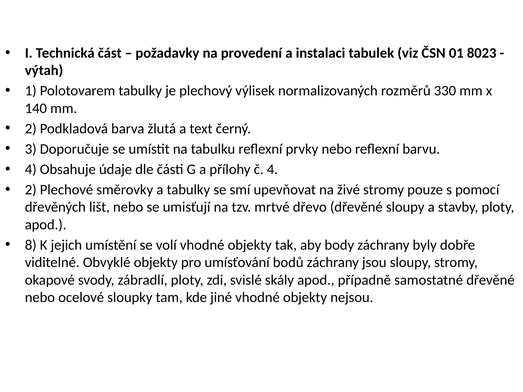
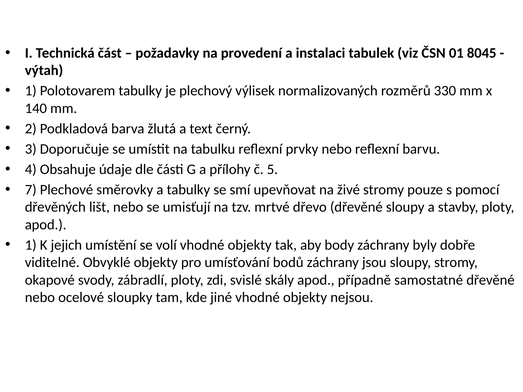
8023: 8023 -> 8045
č 4: 4 -> 5
2 at (31, 190): 2 -> 7
8 at (31, 245): 8 -> 1
